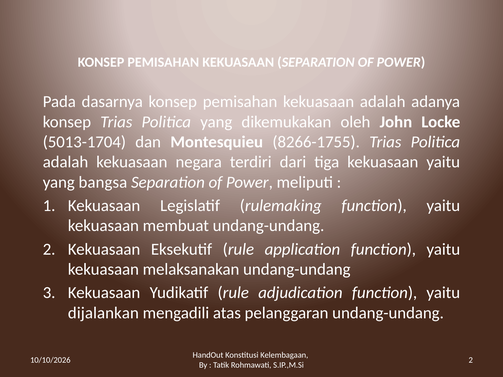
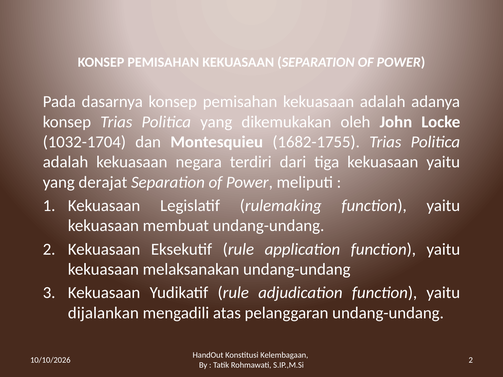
5013-1704: 5013-1704 -> 1032-1704
8266-1755: 8266-1755 -> 1682-1755
bangsa: bangsa -> derajat
